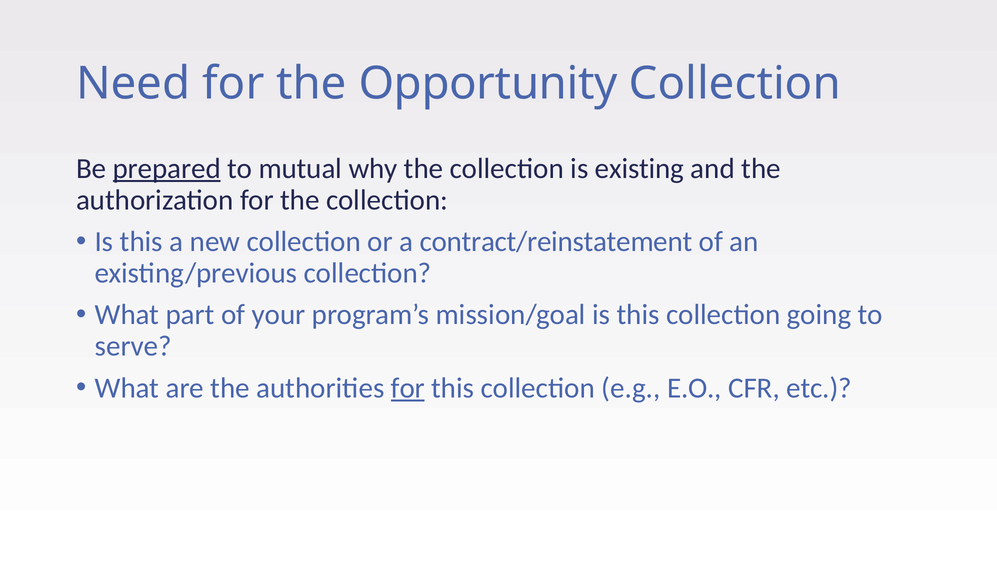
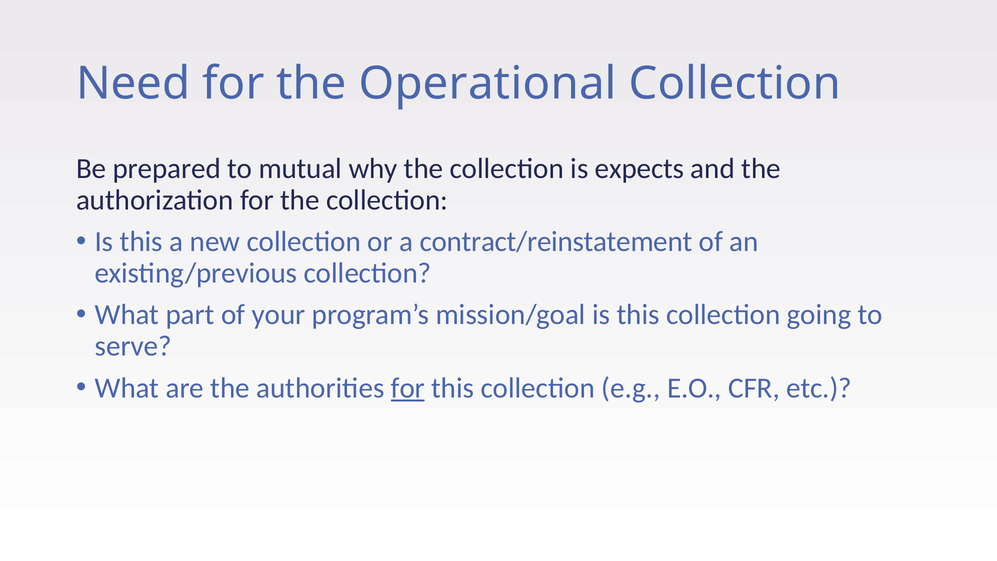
Opportunity: Opportunity -> Operational
prepared underline: present -> none
existing: existing -> expects
